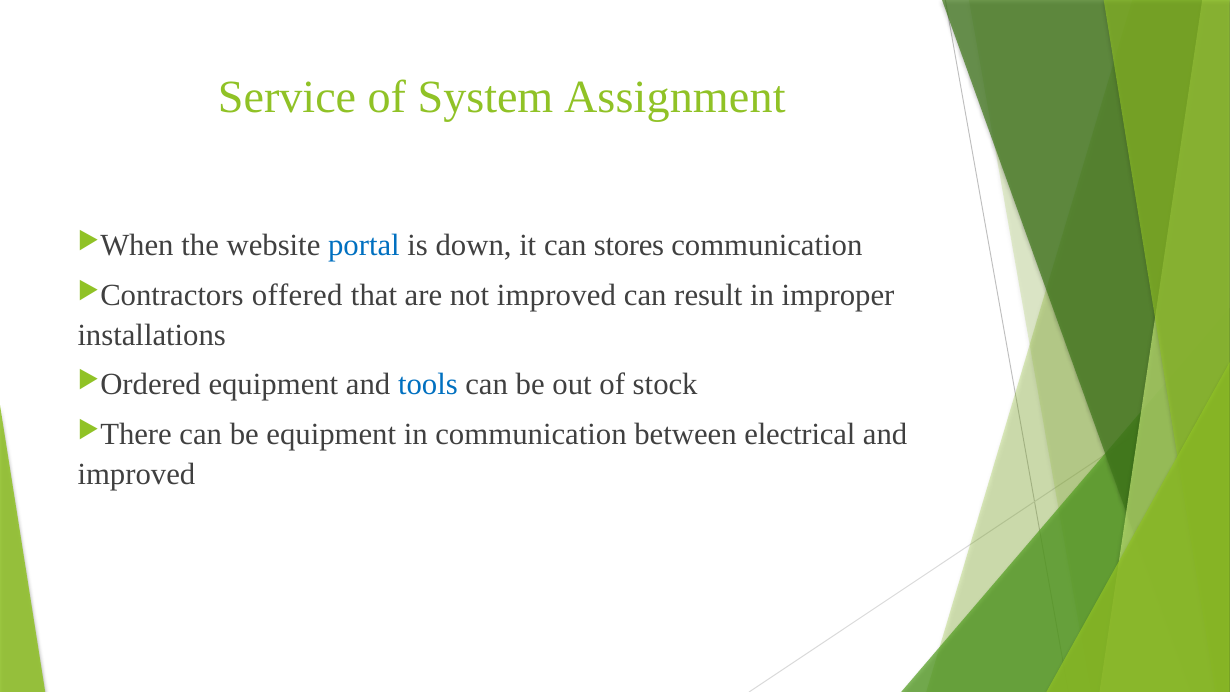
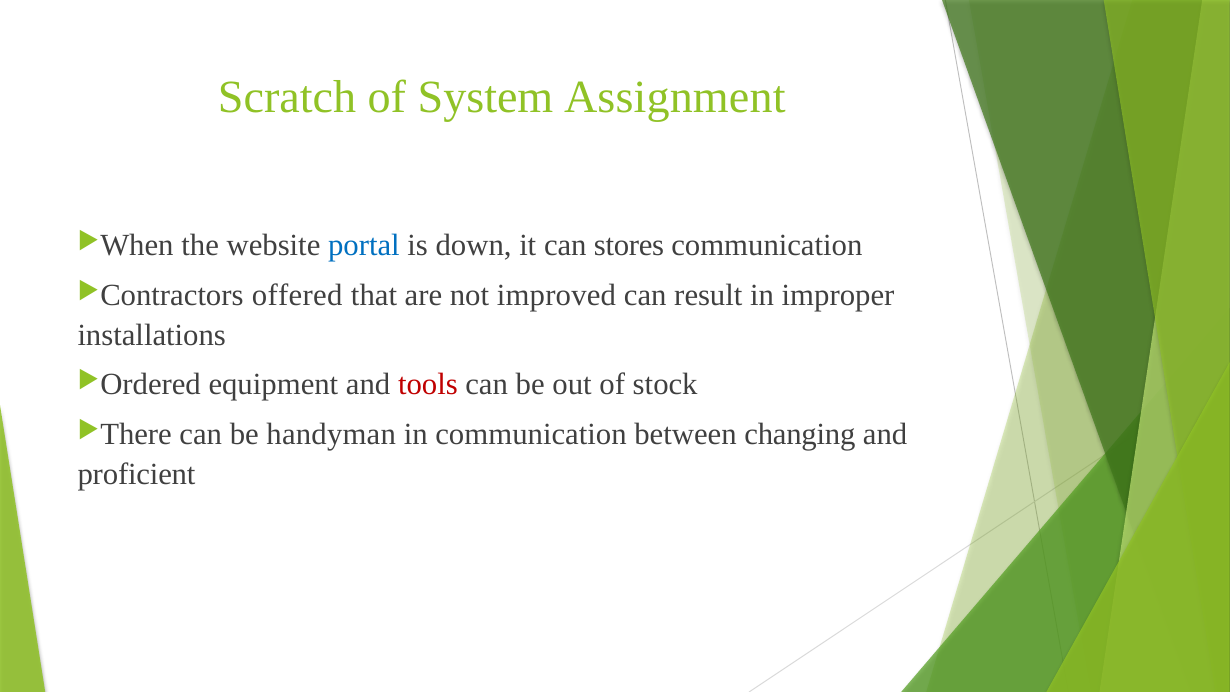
Service: Service -> Scratch
tools colour: blue -> red
be equipment: equipment -> handyman
electrical: electrical -> changing
improved at (136, 474): improved -> proficient
